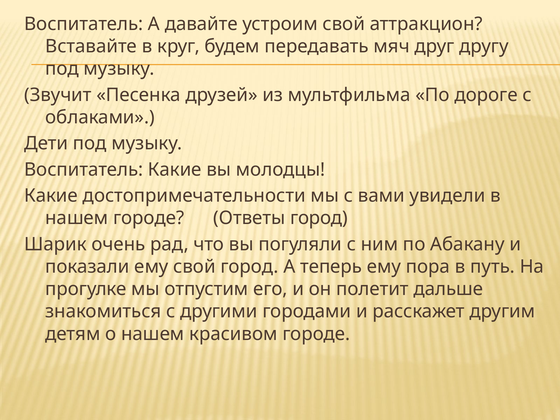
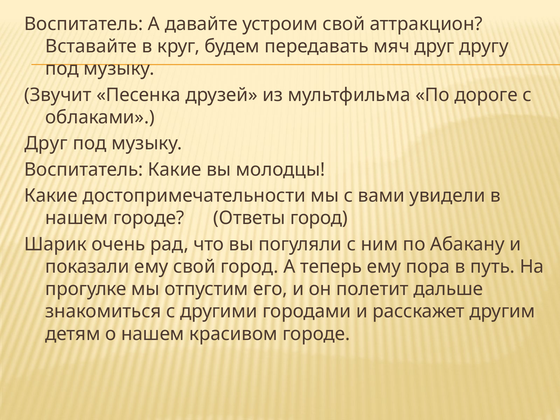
Дети at (46, 143): Дети -> Друг
